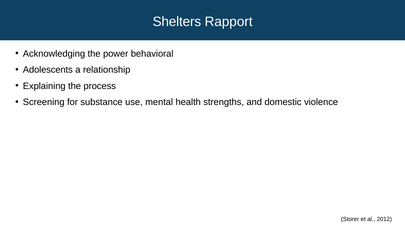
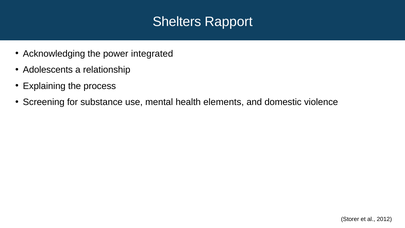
behavioral: behavioral -> integrated
strengths: strengths -> elements
